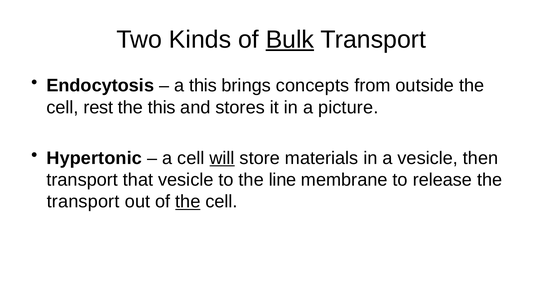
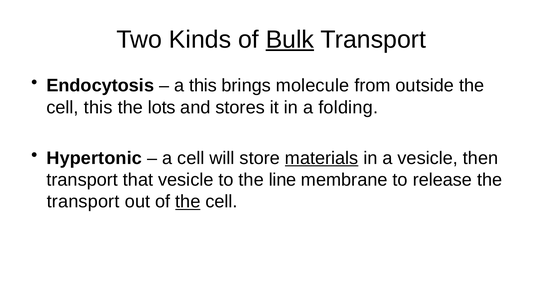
concepts: concepts -> molecule
cell rest: rest -> this
the this: this -> lots
picture: picture -> folding
will underline: present -> none
materials underline: none -> present
